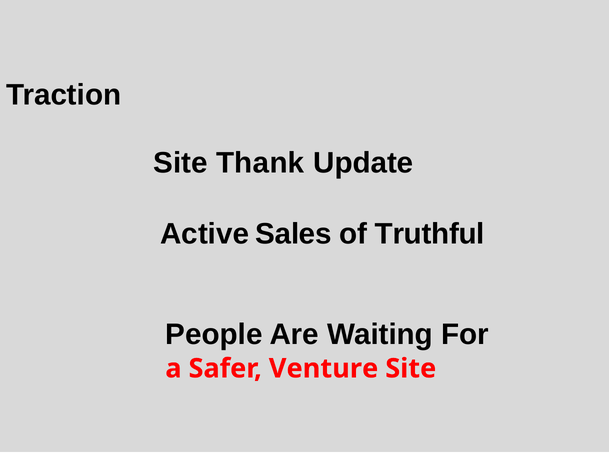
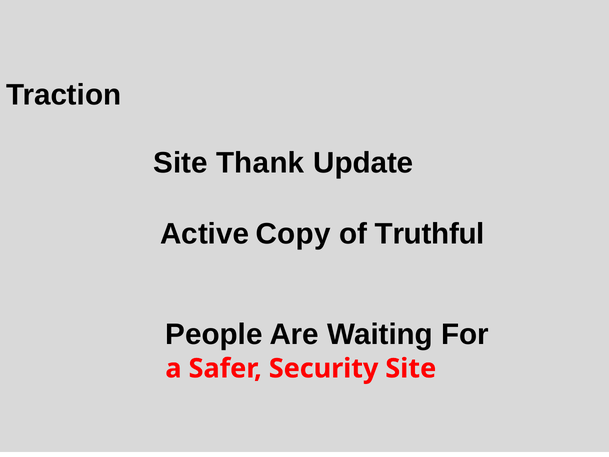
Sales: Sales -> Copy
Venture: Venture -> Security
